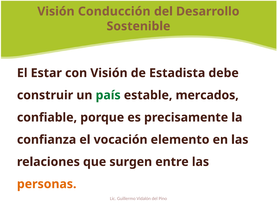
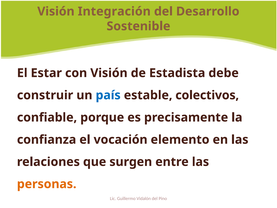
Conducción: Conducción -> Integración
país colour: green -> blue
mercados: mercados -> colectivos
